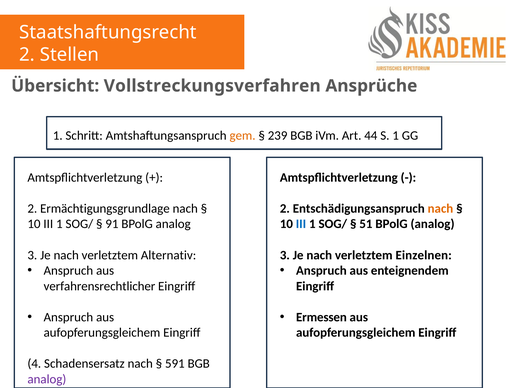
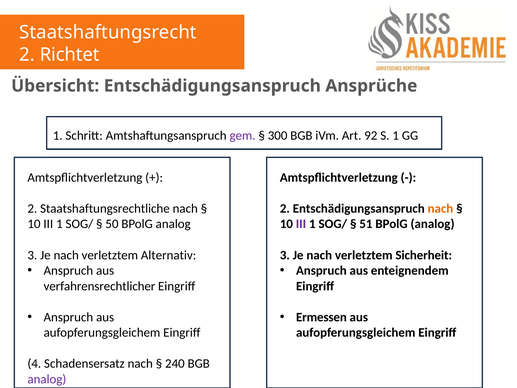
Stellen: Stellen -> Richtet
Übersicht Vollstreckungsverfahren: Vollstreckungsverfahren -> Entschädigungsanspruch
gem colour: orange -> purple
239: 239 -> 300
44: 44 -> 92
Ermächtigungsgrundlage: Ermächtigungsgrundlage -> Staatshaftungsrechtliche
91: 91 -> 50
III at (301, 224) colour: blue -> purple
Einzelnen: Einzelnen -> Sicherheit
591: 591 -> 240
